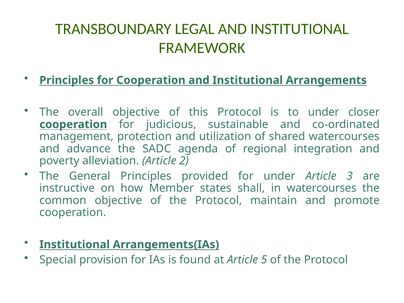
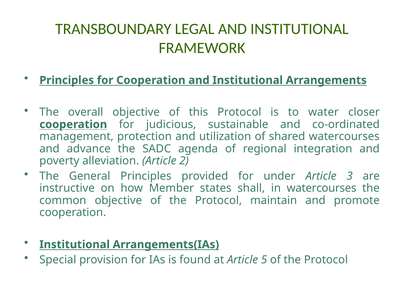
to under: under -> water
